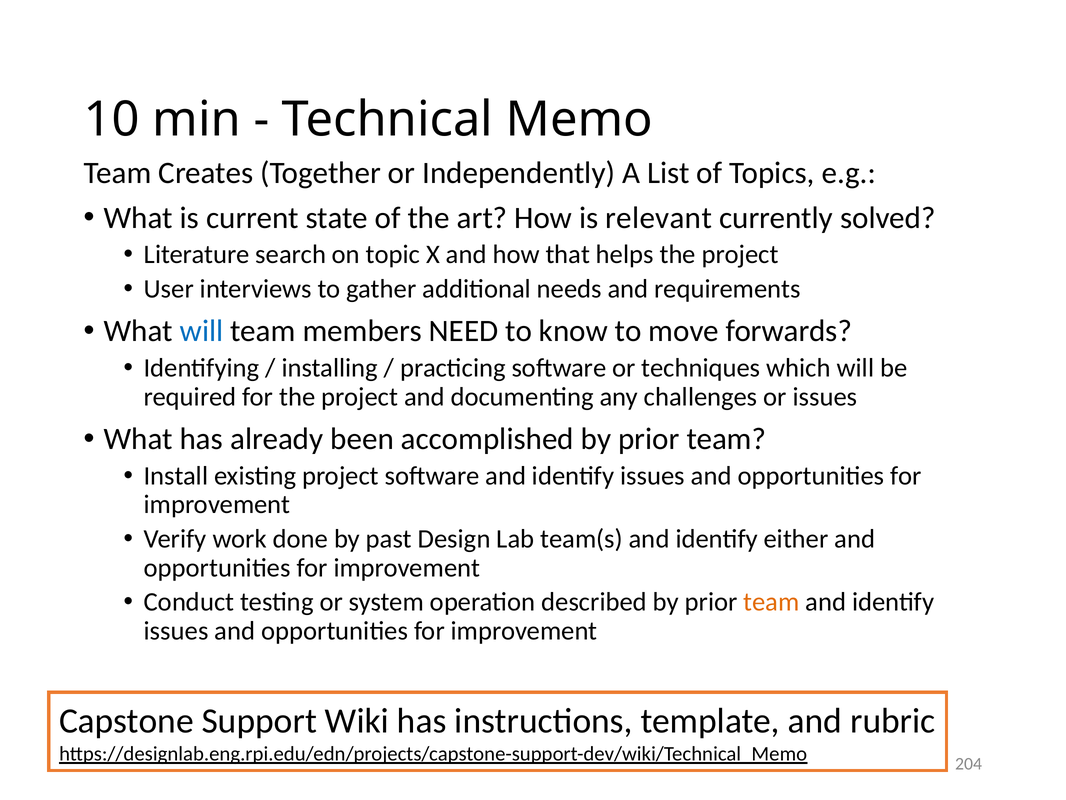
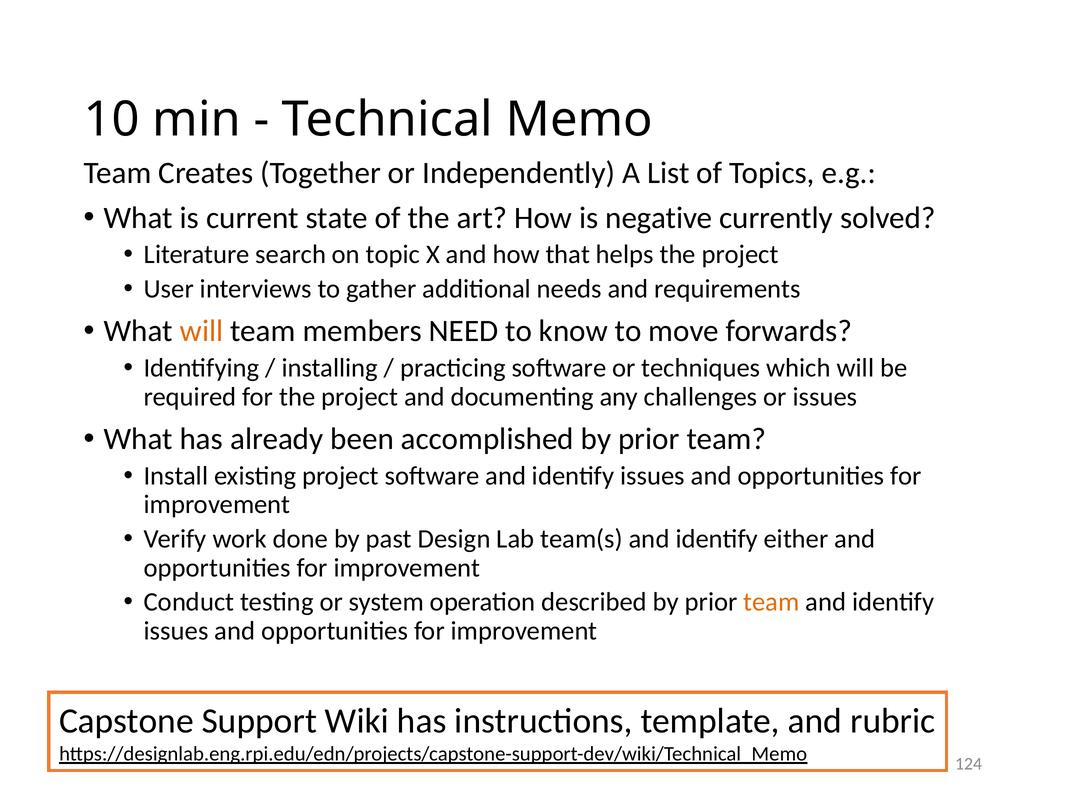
relevant: relevant -> negative
will at (202, 331) colour: blue -> orange
204: 204 -> 124
